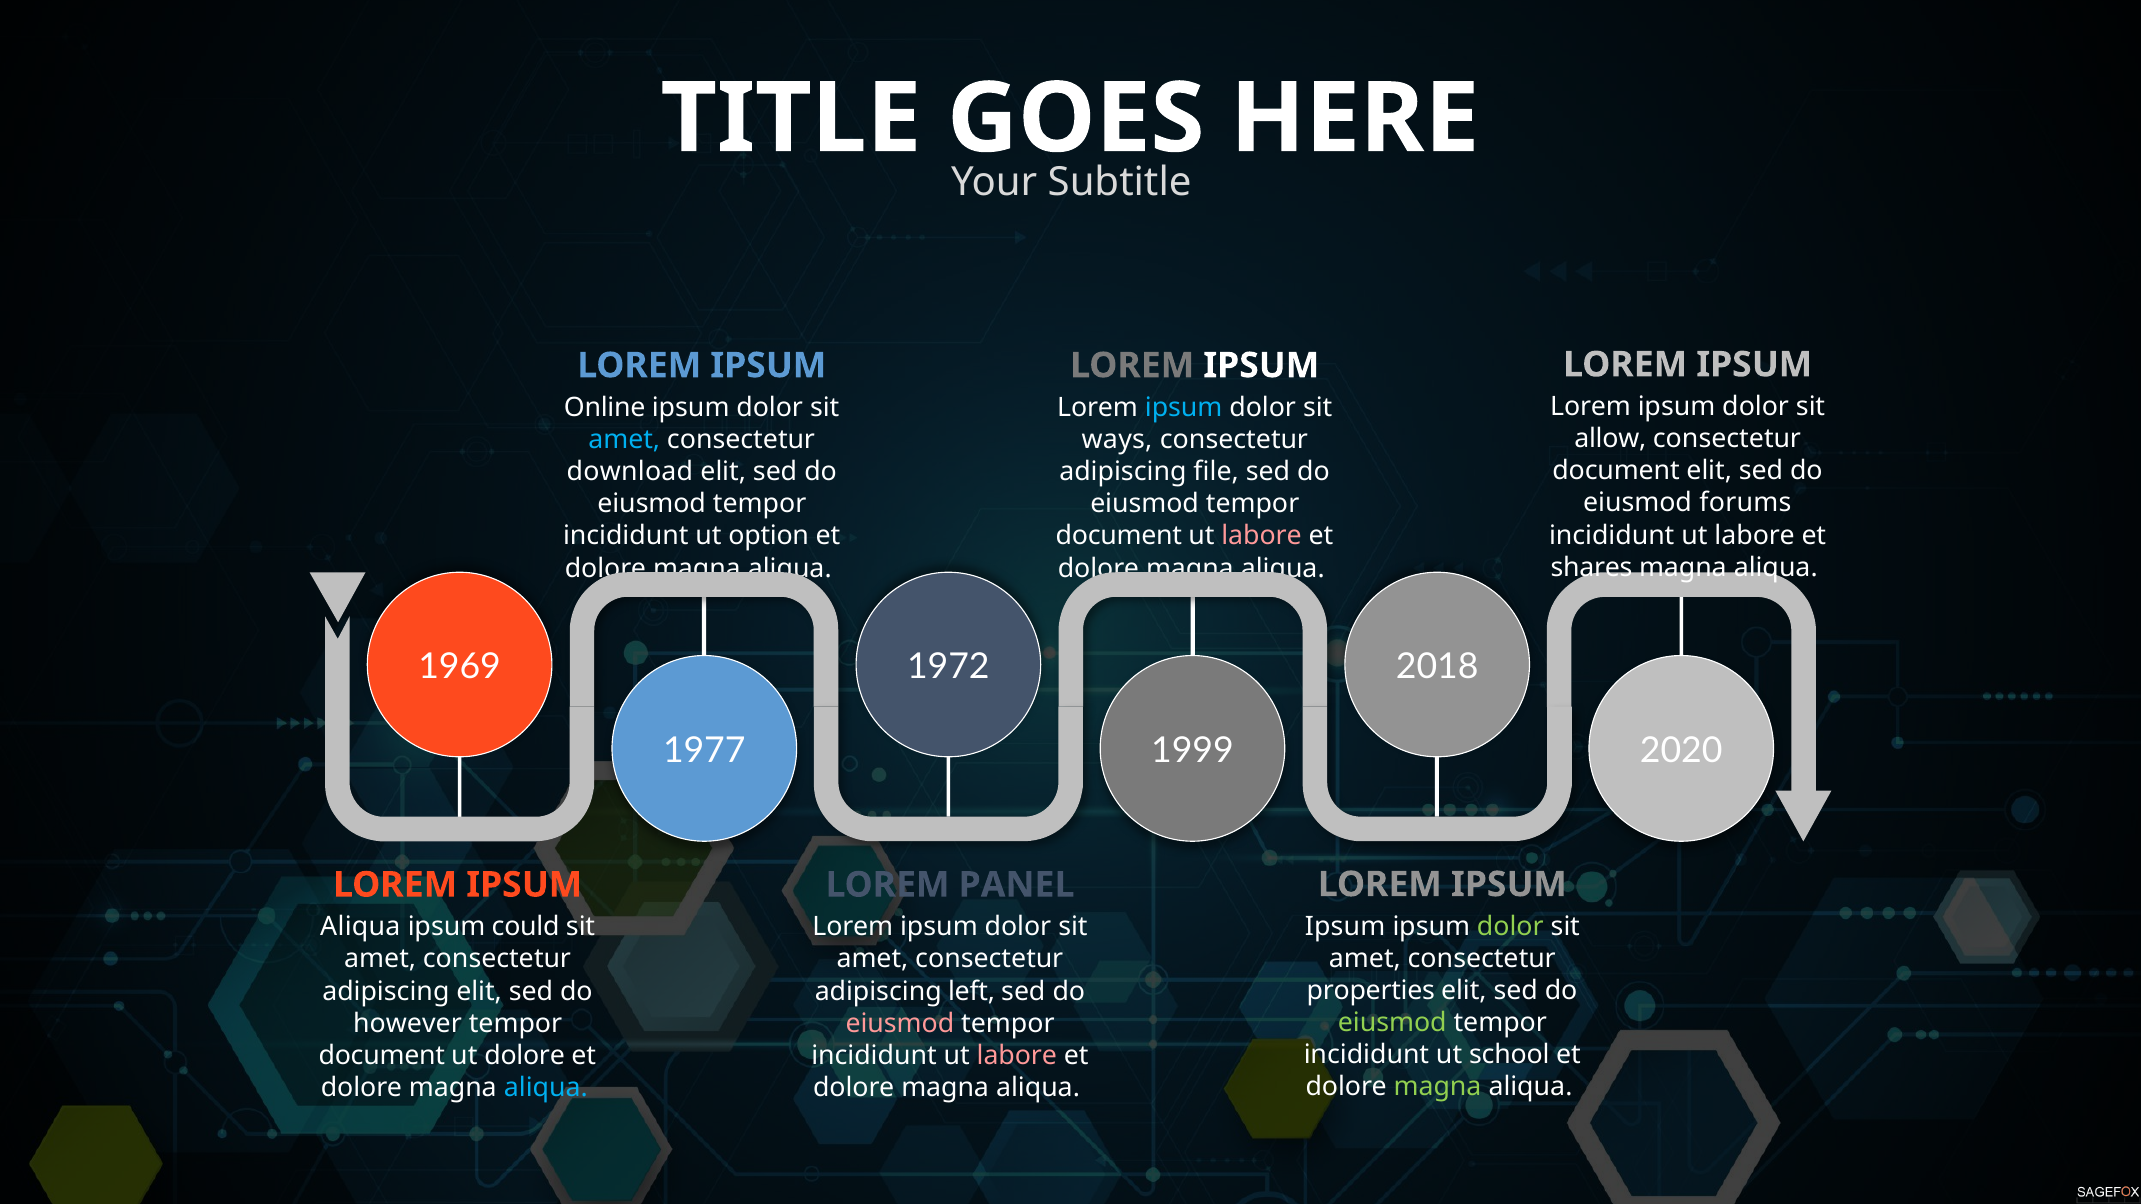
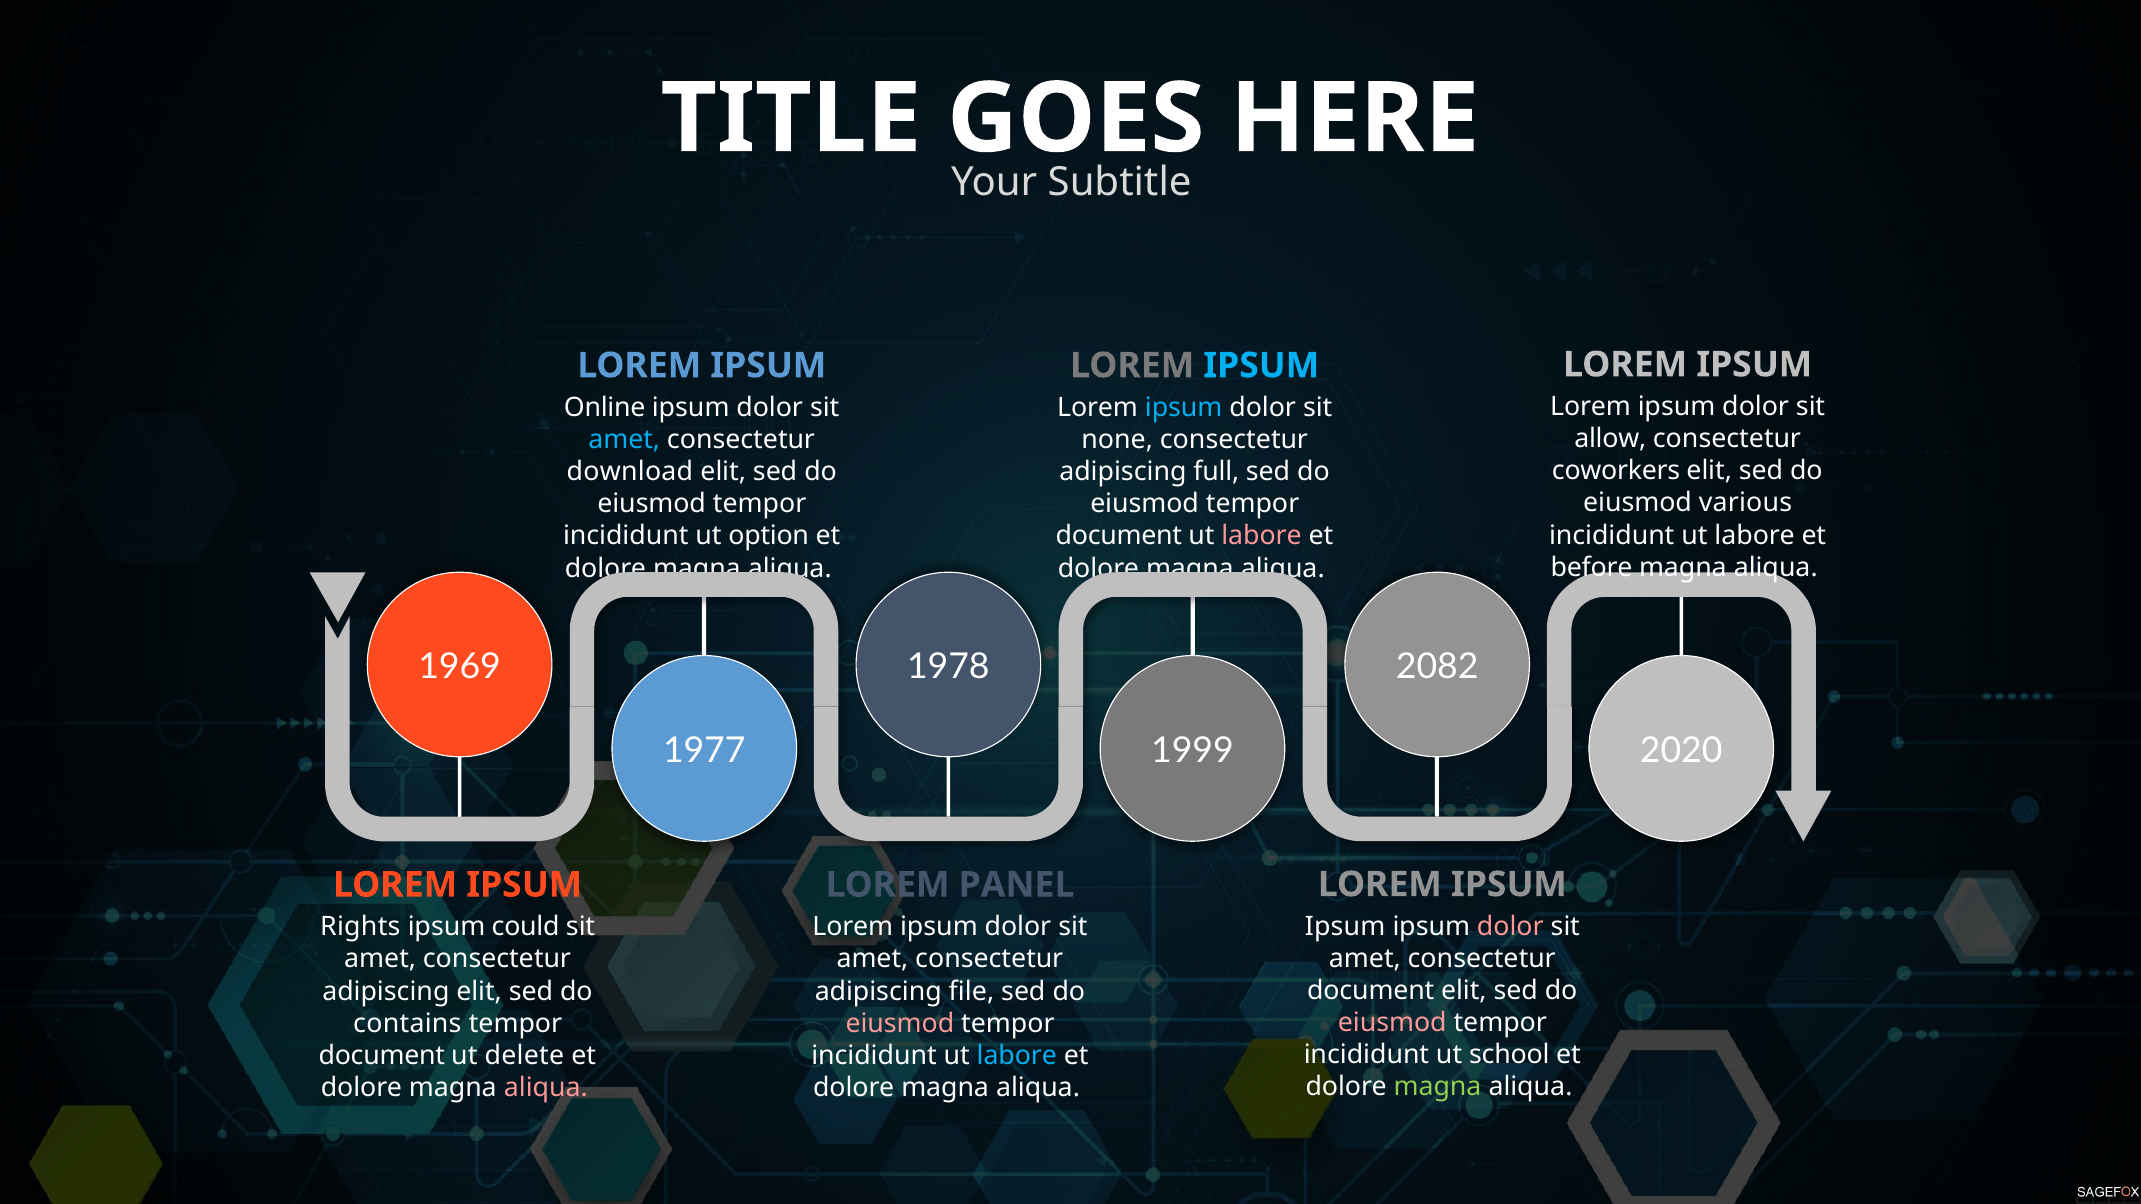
IPSUM at (1261, 366) colour: white -> light blue
ways: ways -> none
document at (1616, 471): document -> coworkers
file: file -> full
forums: forums -> various
shares: shares -> before
1972: 1972 -> 1978
2018: 2018 -> 2082
dolor at (1510, 927) colour: light green -> pink
Aliqua at (360, 927): Aliqua -> Rights
properties at (1371, 991): properties -> document
left: left -> file
eiusmod at (1392, 1023) colour: light green -> pink
however: however -> contains
ut dolore: dolore -> delete
labore at (1017, 1056) colour: pink -> light blue
aliqua at (546, 1088) colour: light blue -> pink
